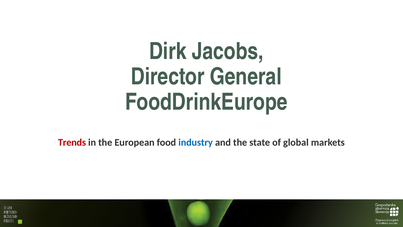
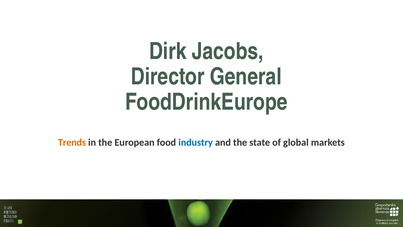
Trends colour: red -> orange
